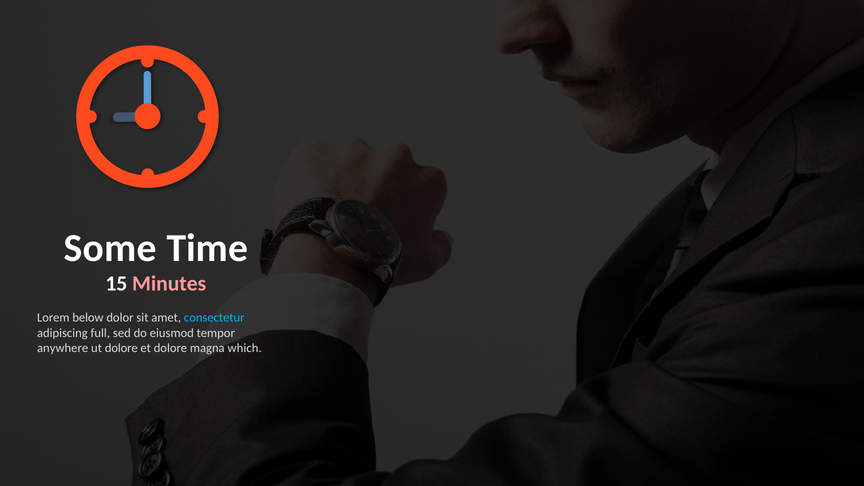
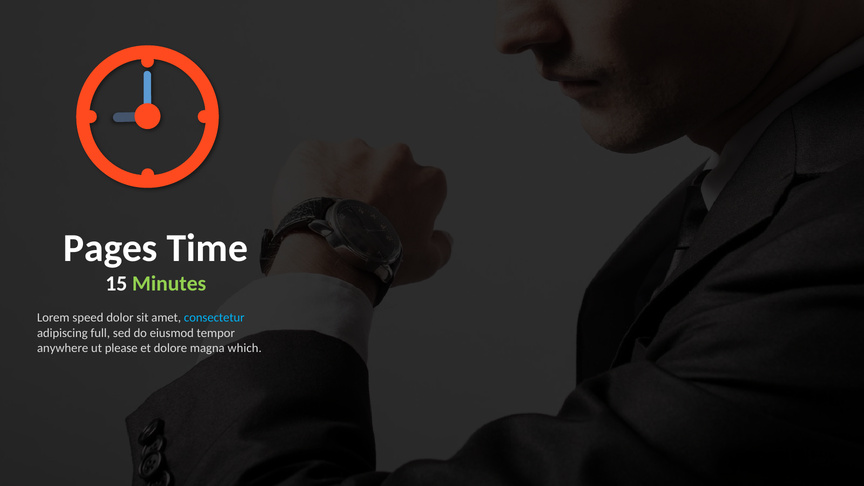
Some: Some -> Pages
Minutes colour: pink -> light green
below: below -> speed
ut dolore: dolore -> please
